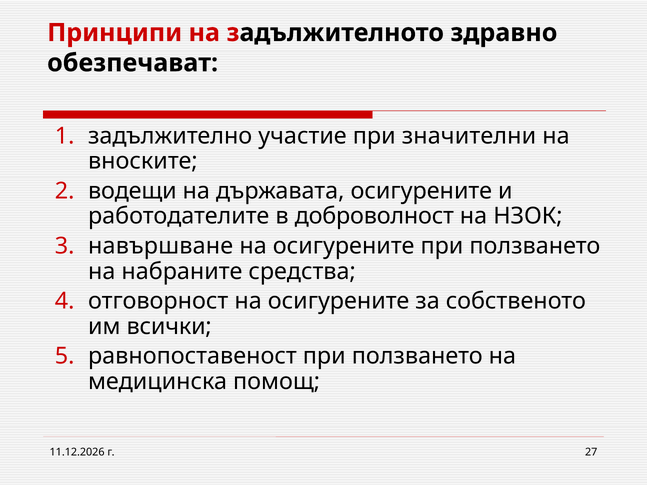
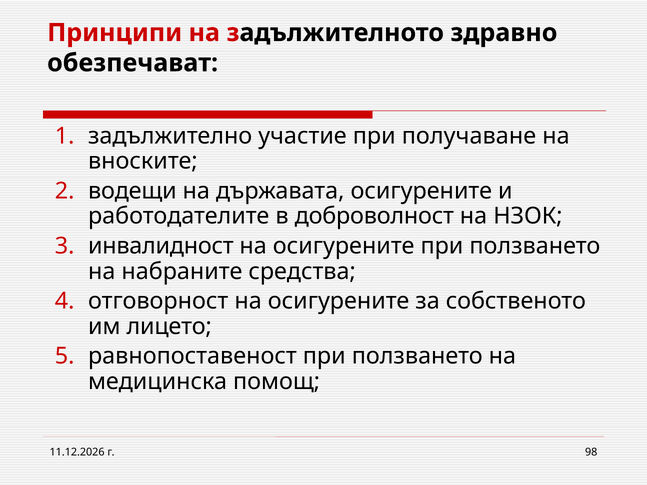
значителни: значителни -> получаване
навършване: навършване -> инвалидност
всички: всички -> лицето
27: 27 -> 98
